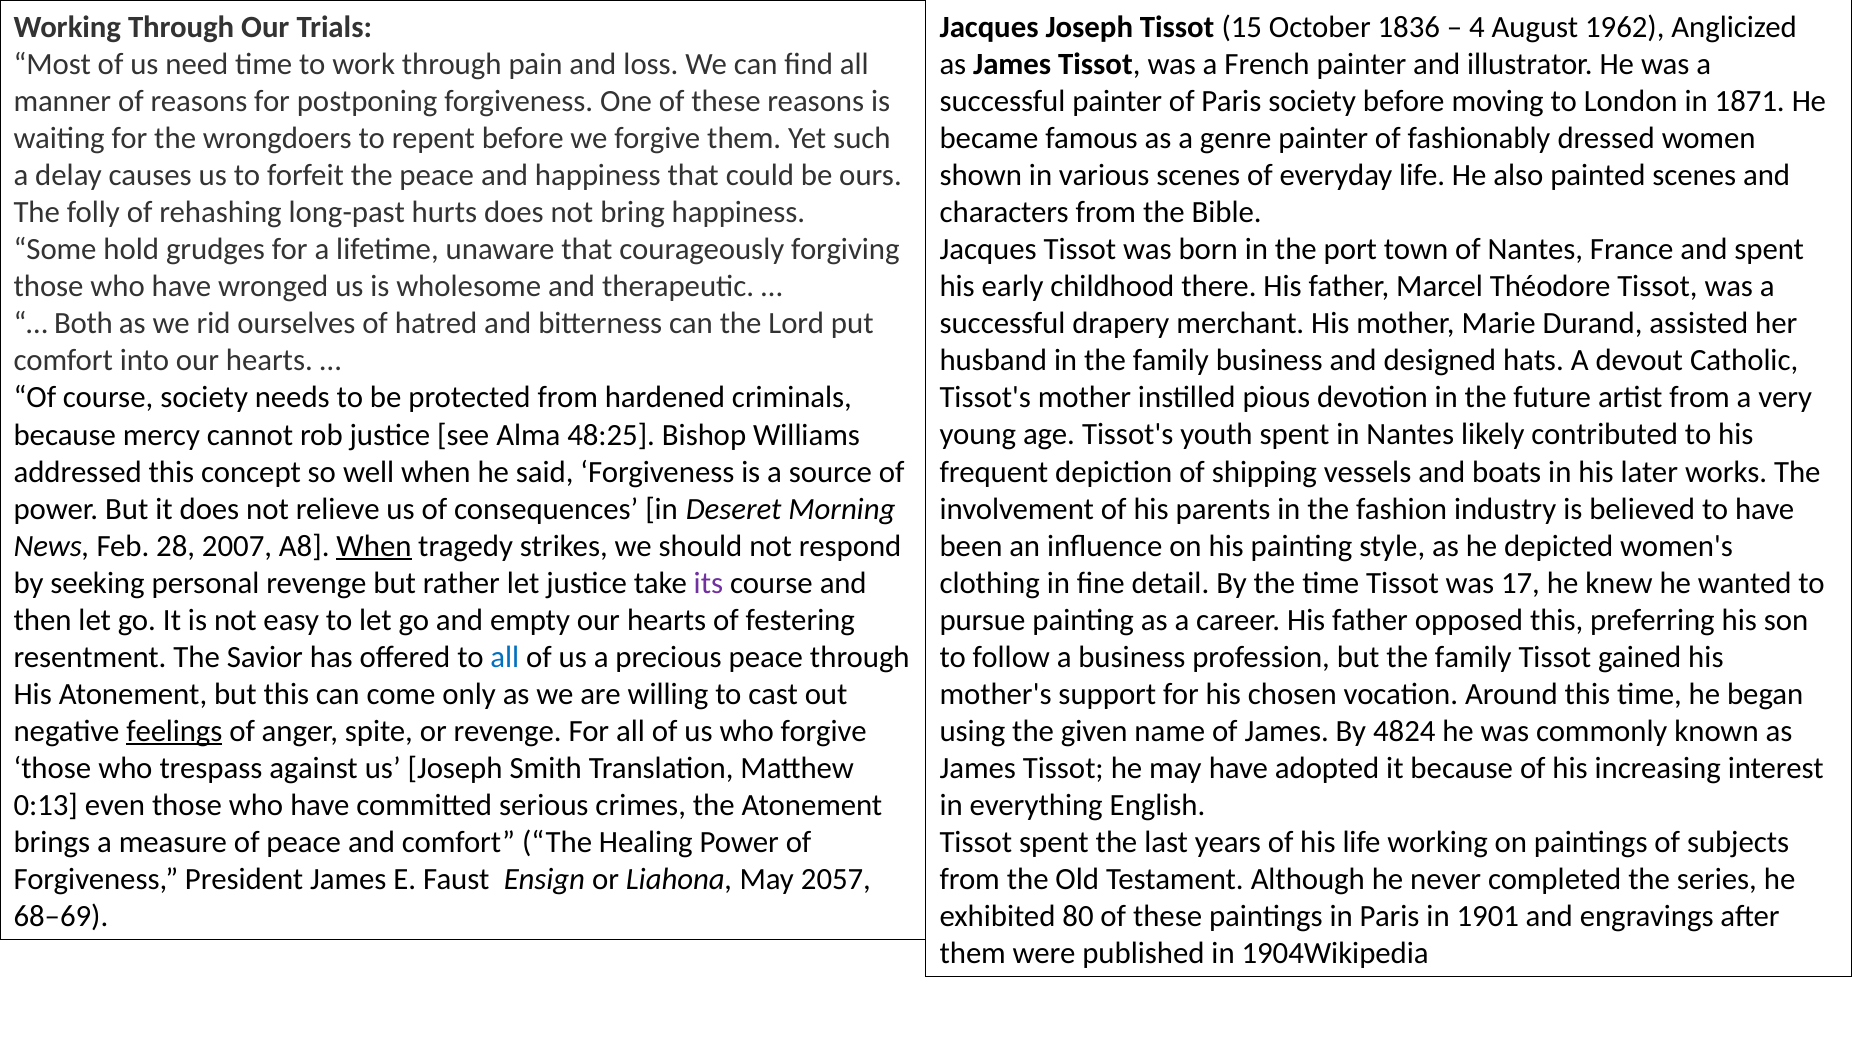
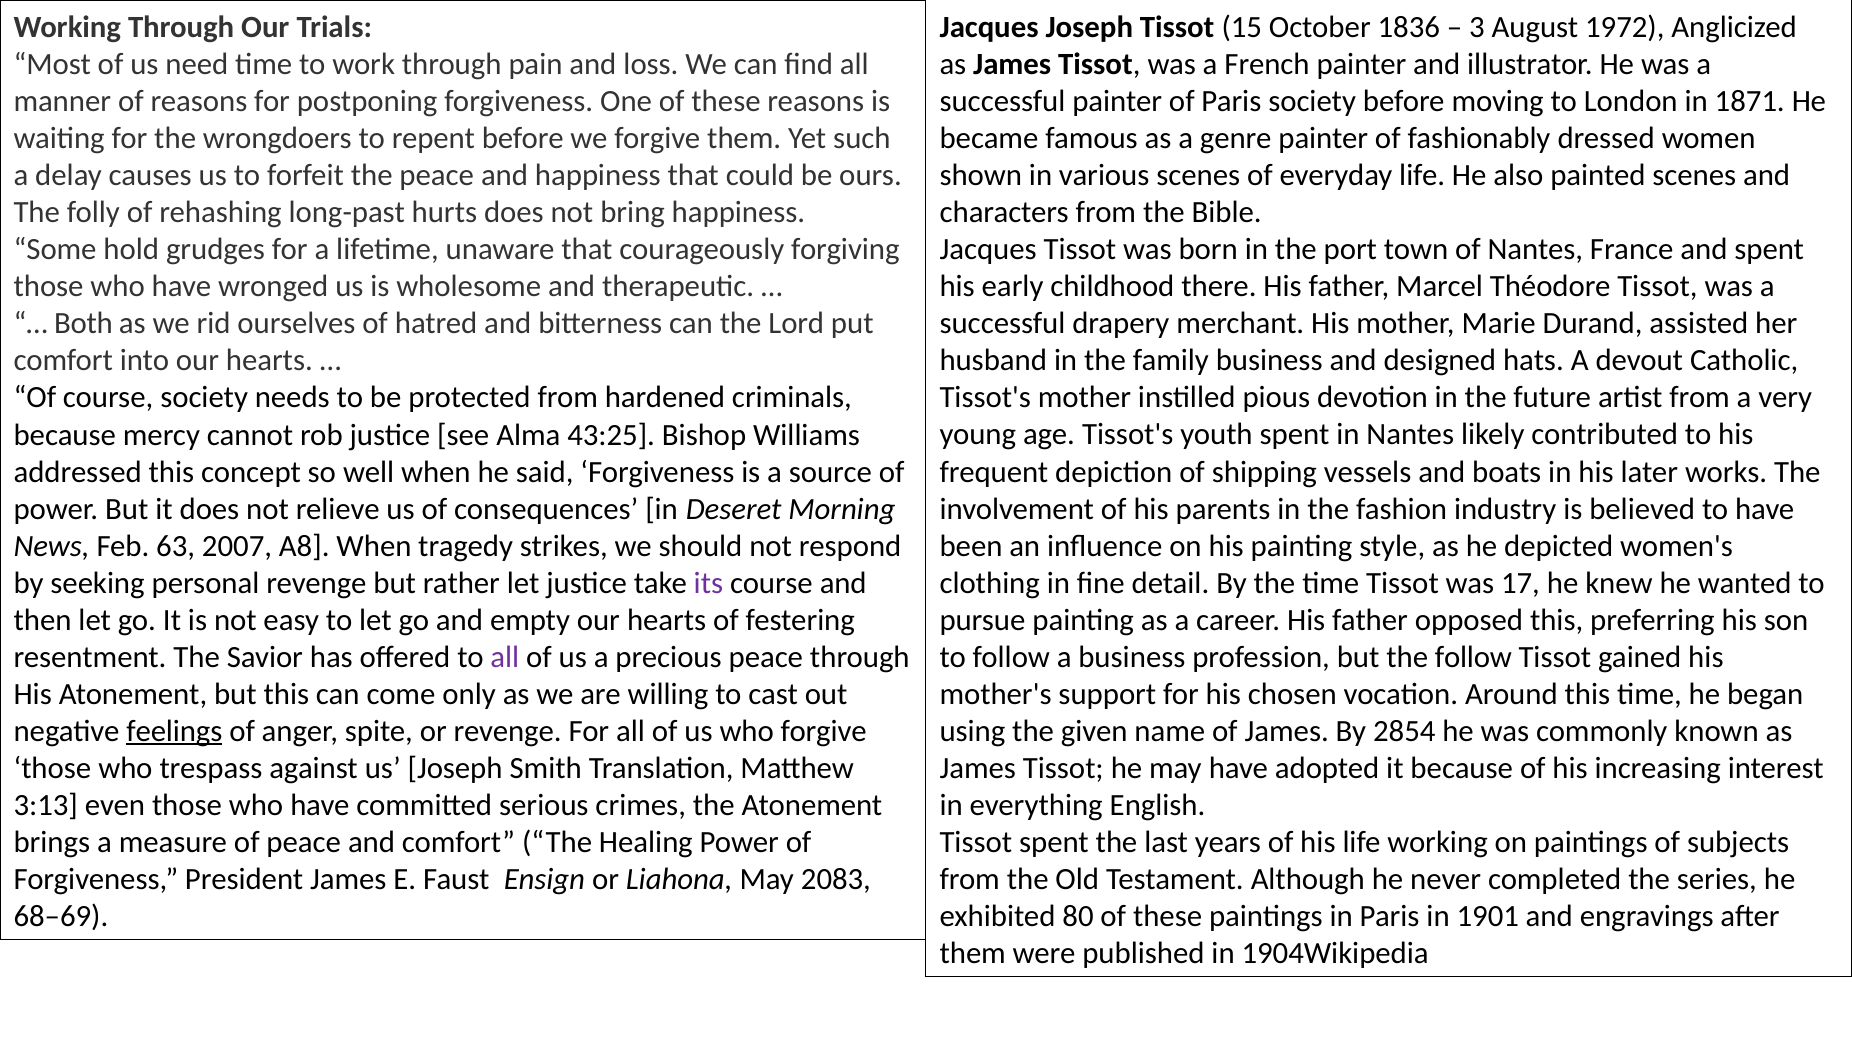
4: 4 -> 3
1962: 1962 -> 1972
48:25: 48:25 -> 43:25
28: 28 -> 63
When at (374, 546) underline: present -> none
but the family: family -> follow
all at (505, 657) colour: blue -> purple
4824: 4824 -> 2854
0:13: 0:13 -> 3:13
2057: 2057 -> 2083
